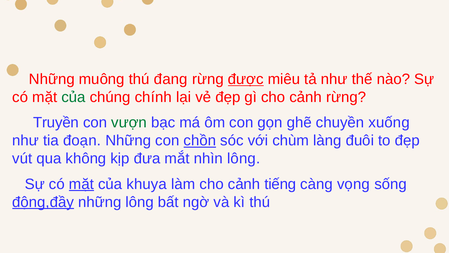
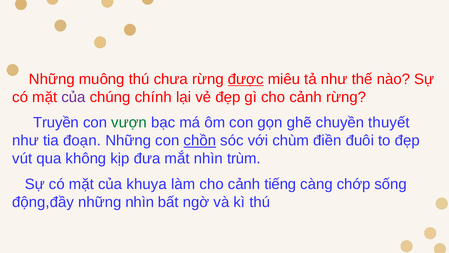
đang: đang -> chưa
của at (73, 97) colour: green -> purple
xuống: xuống -> thuyết
làng: làng -> điền
nhìn lông: lông -> trùm
mặt at (81, 184) underline: present -> none
vọng: vọng -> chớp
động,đầy underline: present -> none
những lông: lông -> nhìn
